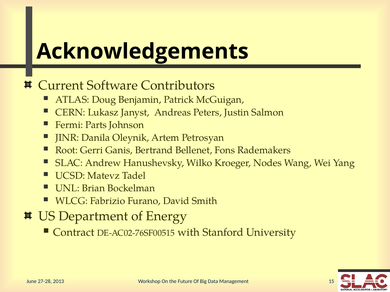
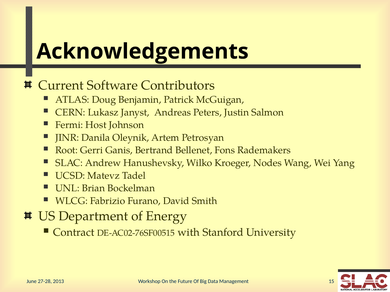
Parts: Parts -> Host
